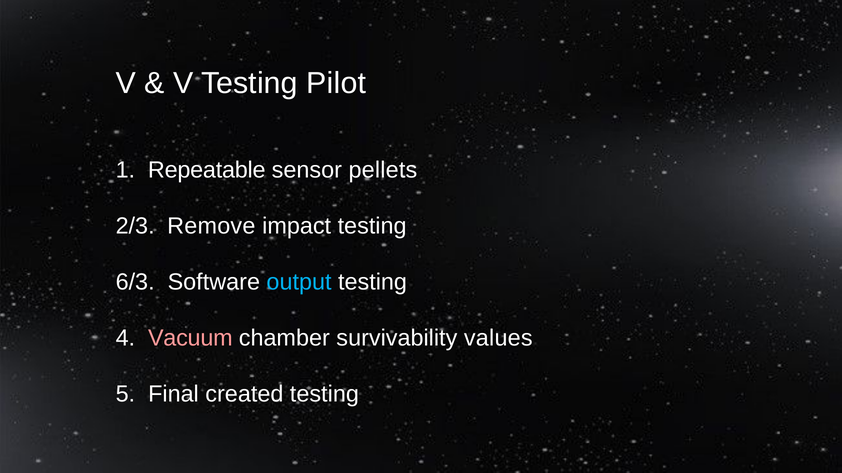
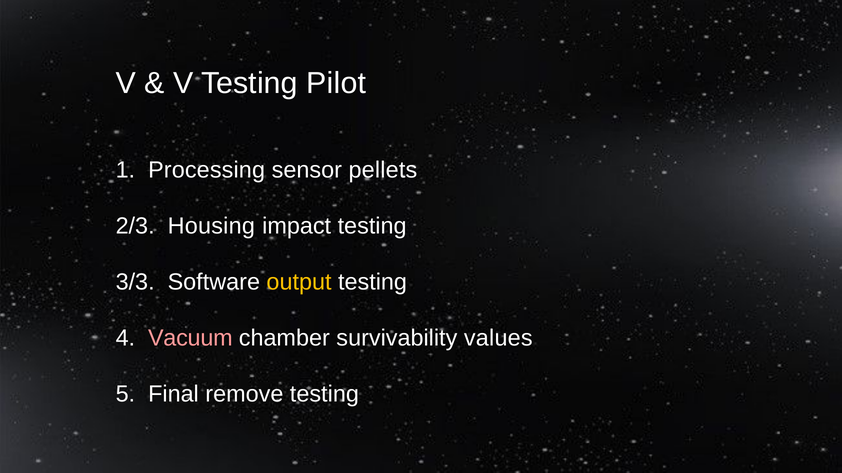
Repeatable: Repeatable -> Processing
Remove: Remove -> Housing
6/3: 6/3 -> 3/3
output colour: light blue -> yellow
created: created -> remove
